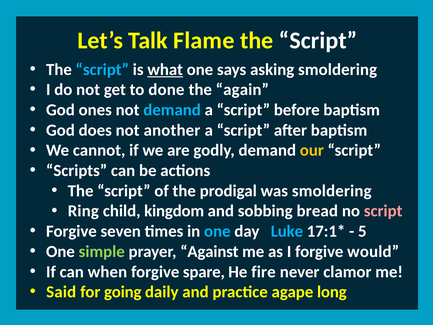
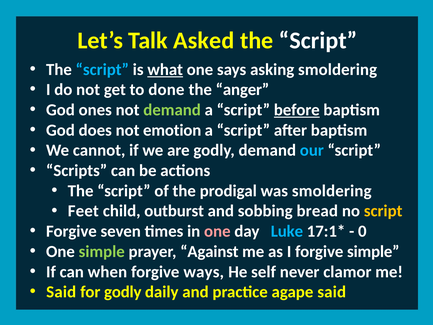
Flame: Flame -> Asked
again: again -> anger
demand at (172, 110) colour: light blue -> light green
before underline: none -> present
another: another -> emotion
our colour: yellow -> light blue
Ring: Ring -> Feet
kingdom: kingdom -> outburst
script at (383, 211) colour: pink -> yellow
one at (217, 231) colour: light blue -> pink
5: 5 -> 0
forgive would: would -> simple
spare: spare -> ways
fire: fire -> self
for going: going -> godly
agape long: long -> said
